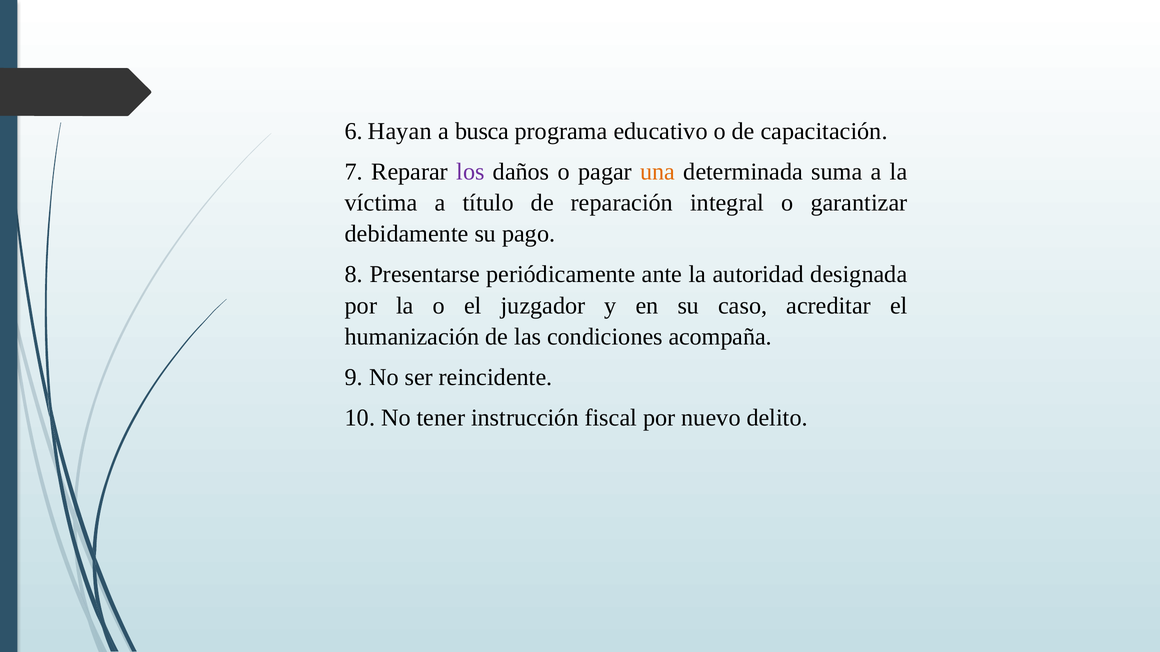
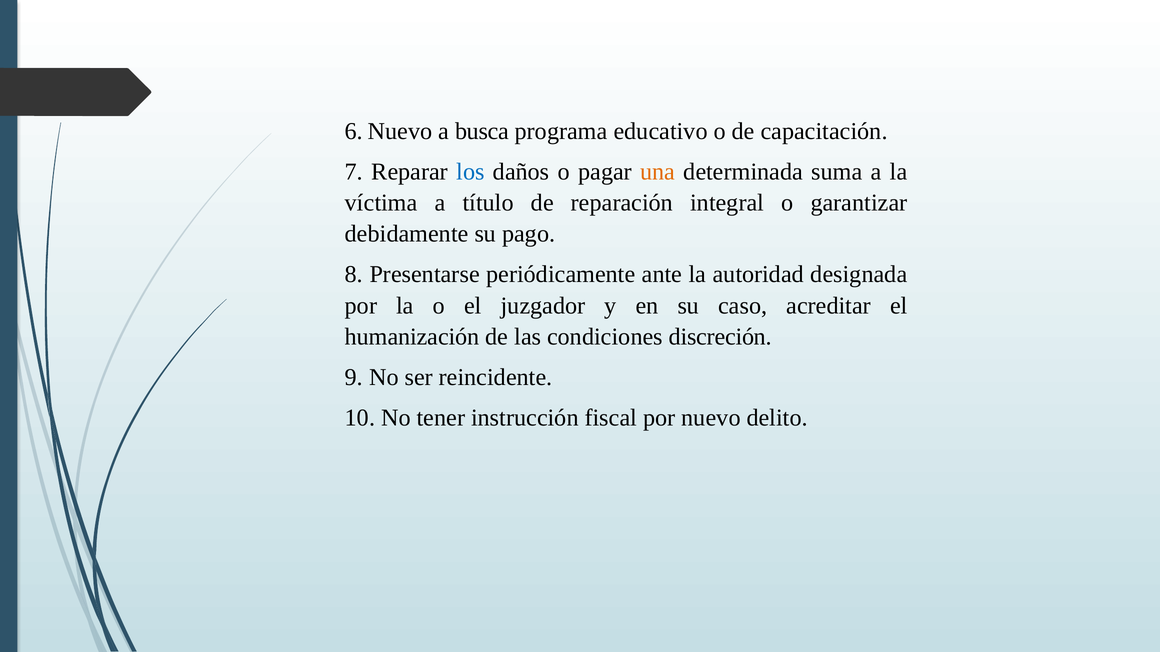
6 Hayan: Hayan -> Nuevo
los colour: purple -> blue
acompaña: acompaña -> discreción
